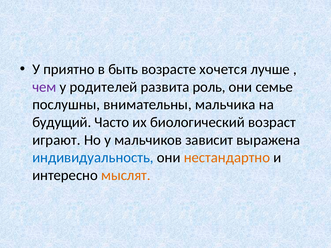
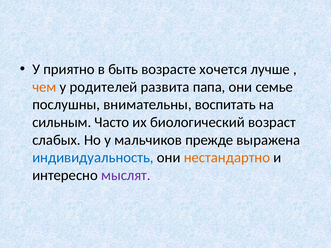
чем colour: purple -> orange
роль: роль -> папа
мальчика: мальчика -> воспитать
будущий: будущий -> сильным
играют: играют -> слабых
зависит: зависит -> прежде
мыслят colour: orange -> purple
